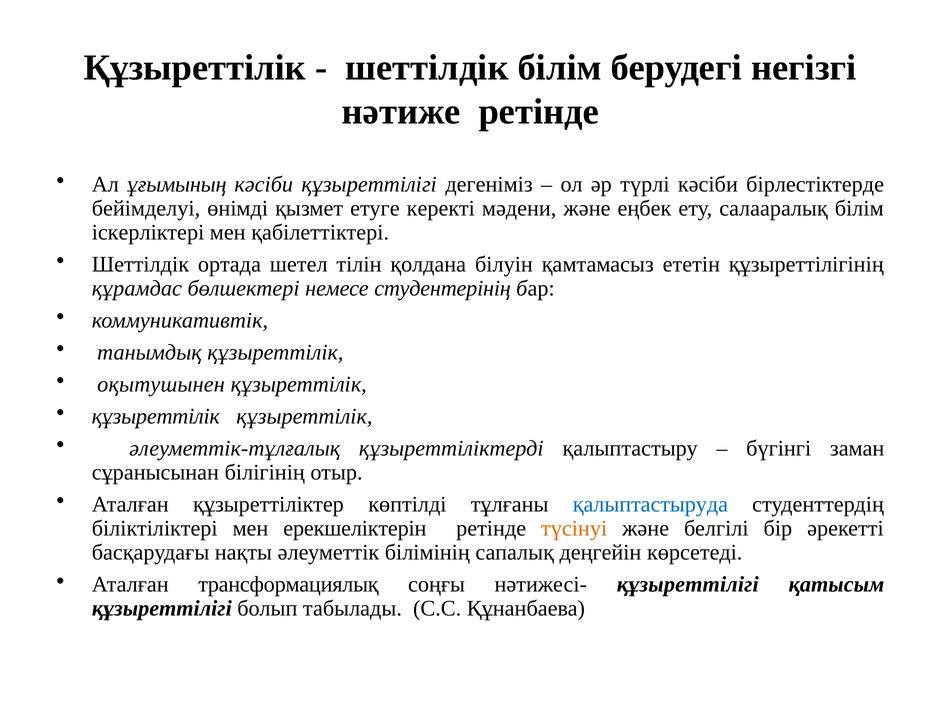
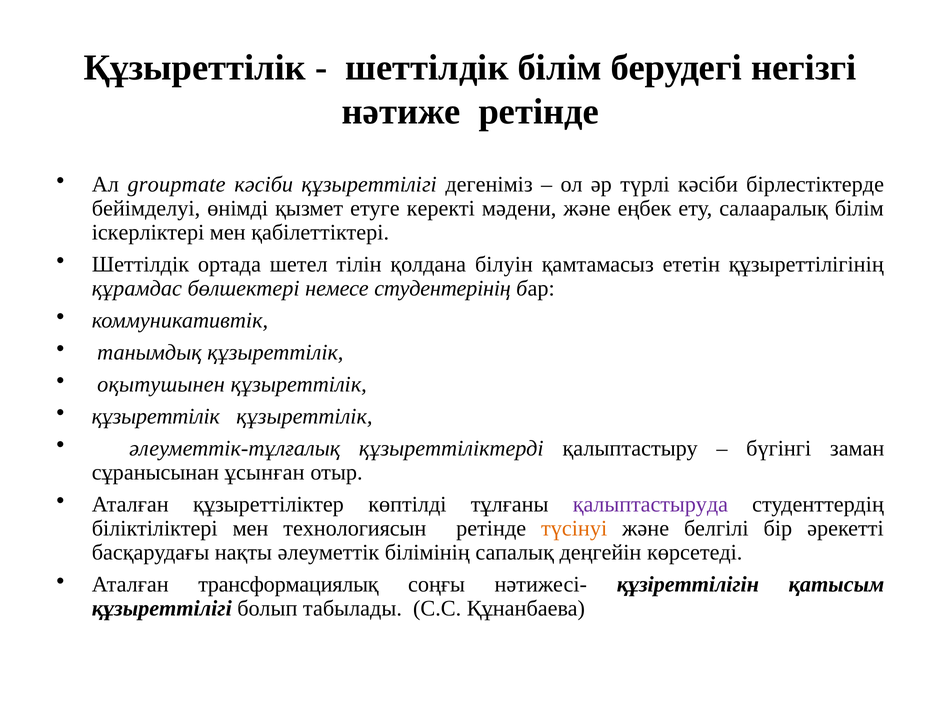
ұғымының: ұғымының -> groupmate
білігінің: білігінің -> ұсынған
қалыптастыруда colour: blue -> purple
epeкшeліктepін: epeкшeліктepін -> технологиясын
нәтижесі- құзыреттілігі: құзыреттілігі -> құзіреттілігін
